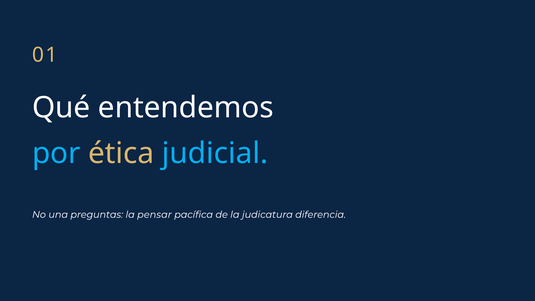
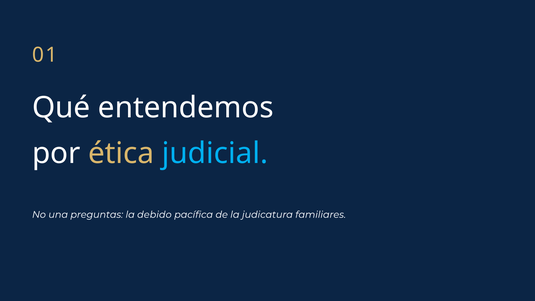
por colour: light blue -> white
pensar: pensar -> debido
diferencia: diferencia -> familiares
